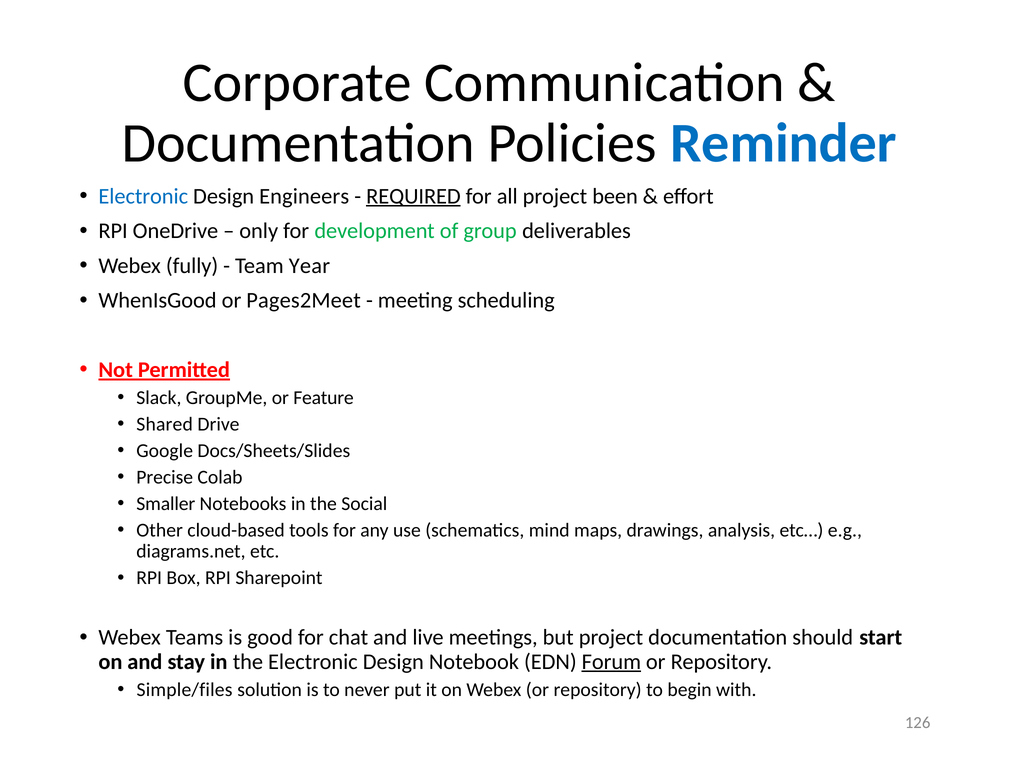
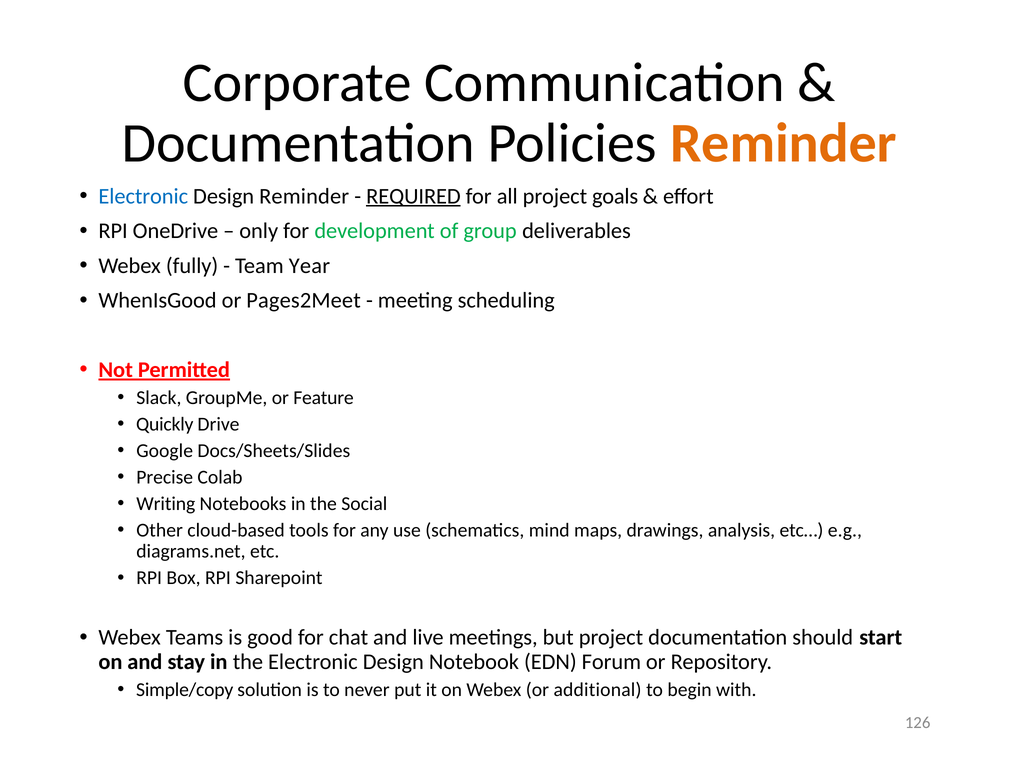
Reminder at (783, 143) colour: blue -> orange
Design Engineers: Engineers -> Reminder
been: been -> goals
Shared: Shared -> Quickly
Smaller: Smaller -> Writing
Forum underline: present -> none
Simple/files: Simple/files -> Simple/copy
Webex or repository: repository -> additional
